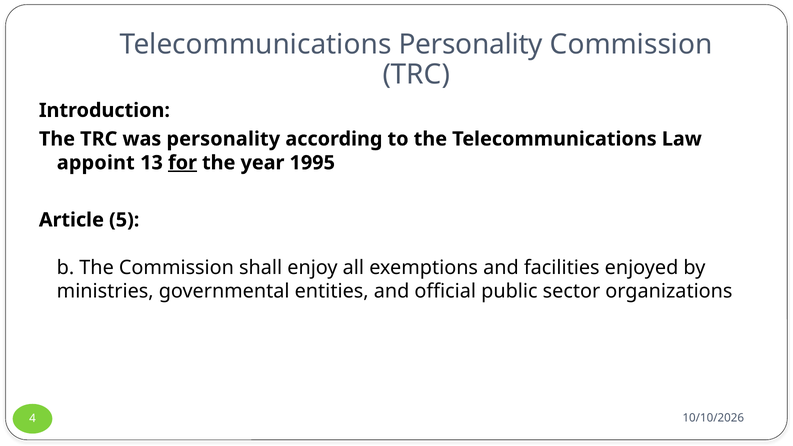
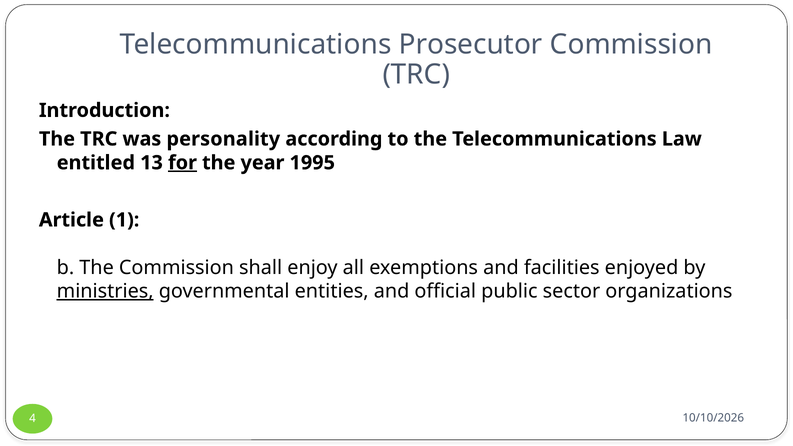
Telecommunications Personality: Personality -> Prosecutor
appoint: appoint -> entitled
5: 5 -> 1
ministries underline: none -> present
